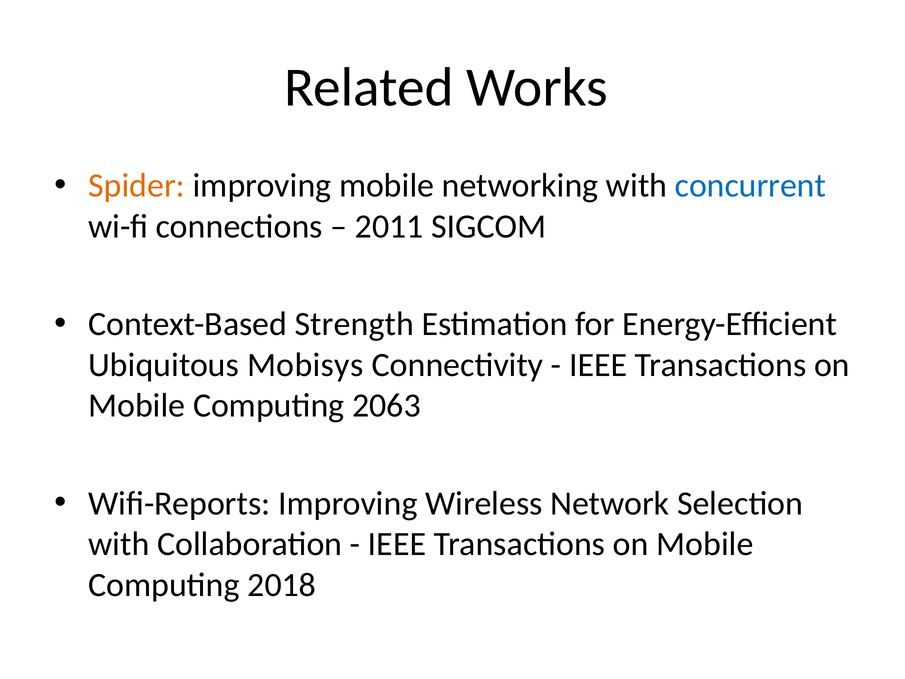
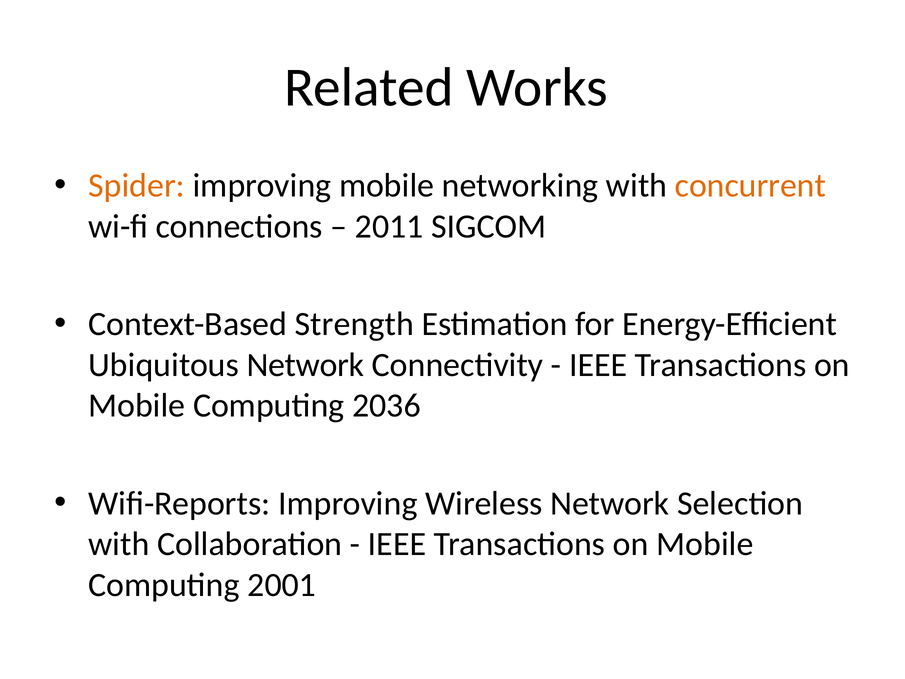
concurrent colour: blue -> orange
Ubiquitous Mobisys: Mobisys -> Network
2063: 2063 -> 2036
2018: 2018 -> 2001
